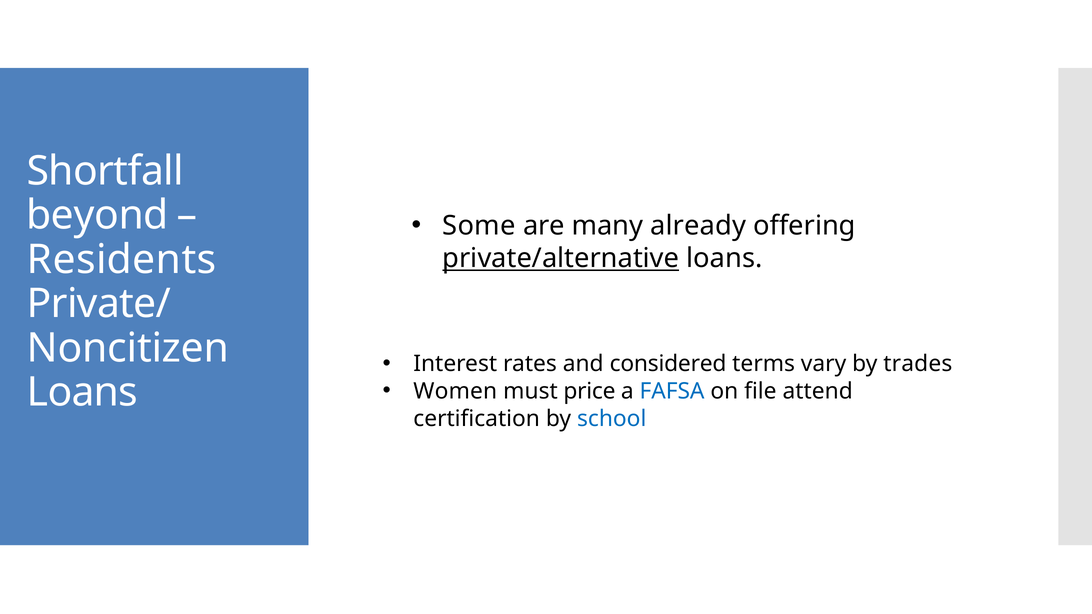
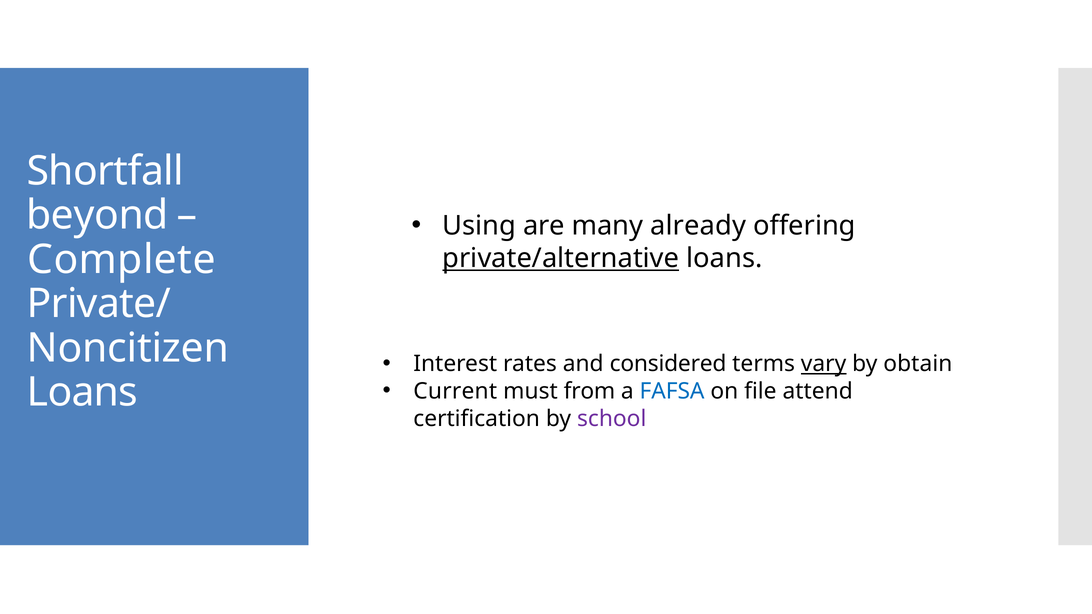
Some: Some -> Using
Residents: Residents -> Complete
vary underline: none -> present
trades: trades -> obtain
Women: Women -> Current
price: price -> from
school colour: blue -> purple
